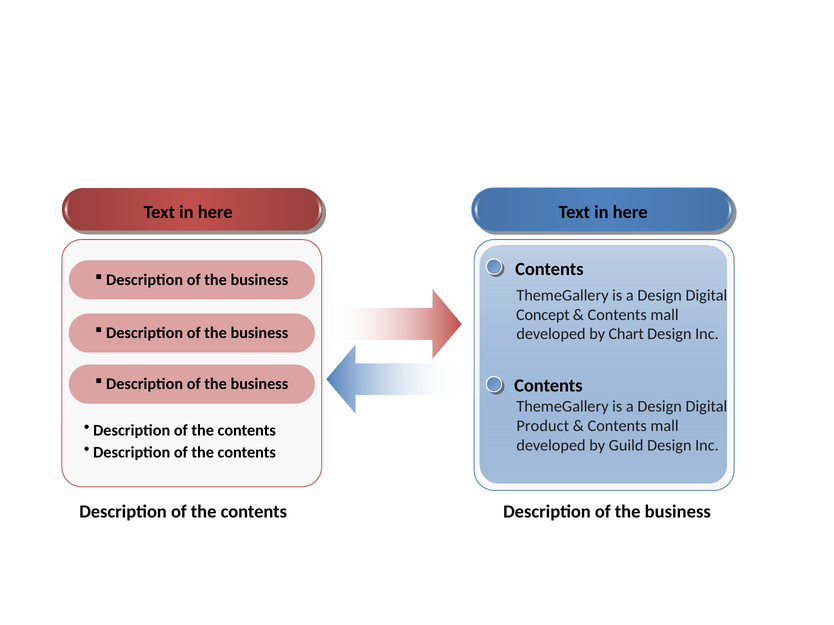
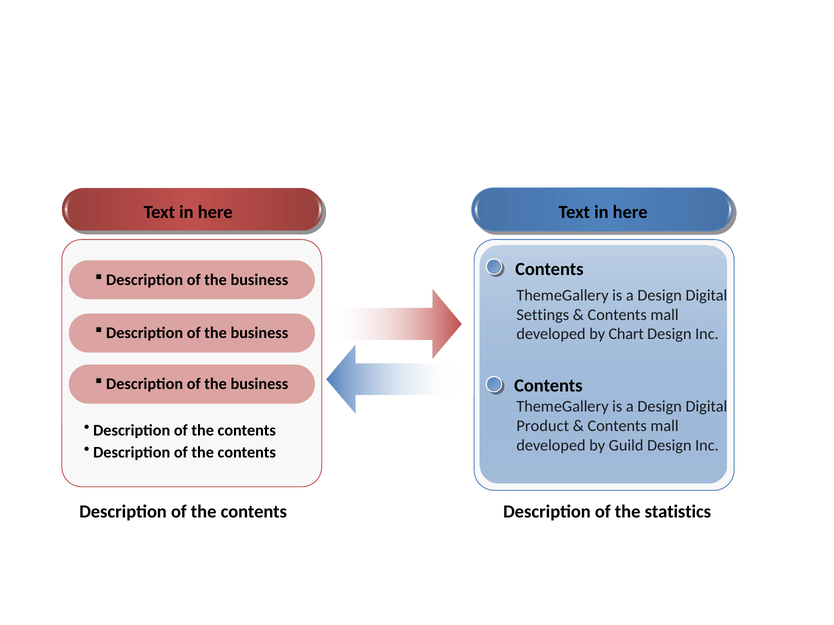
Concept: Concept -> Settings
business at (678, 512): business -> statistics
